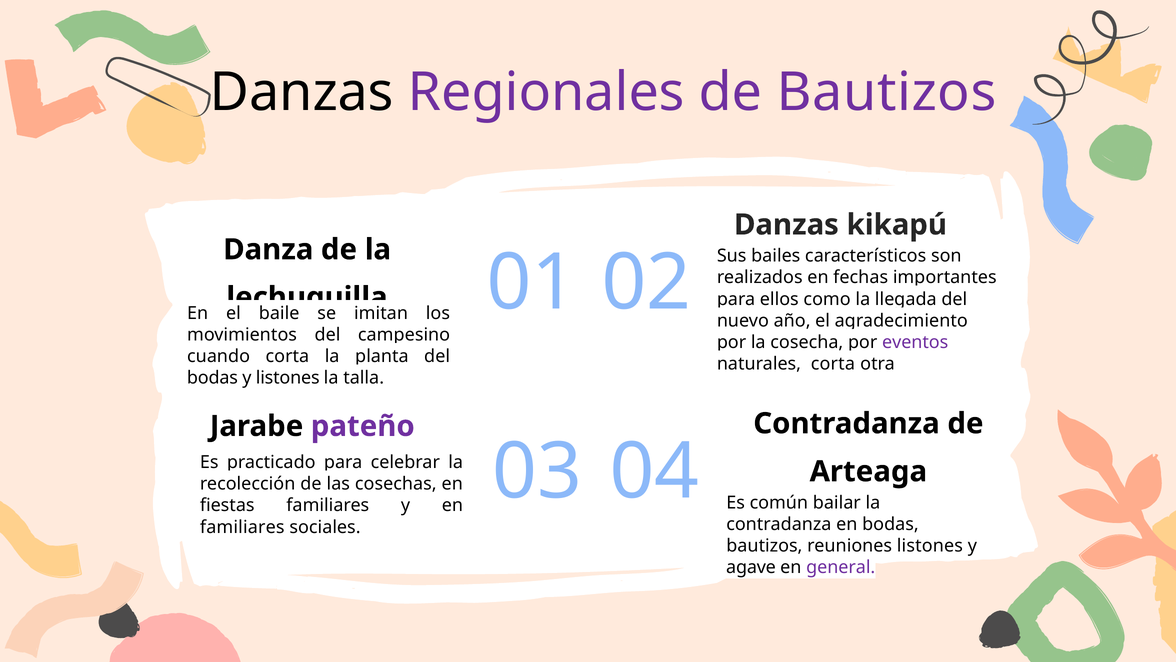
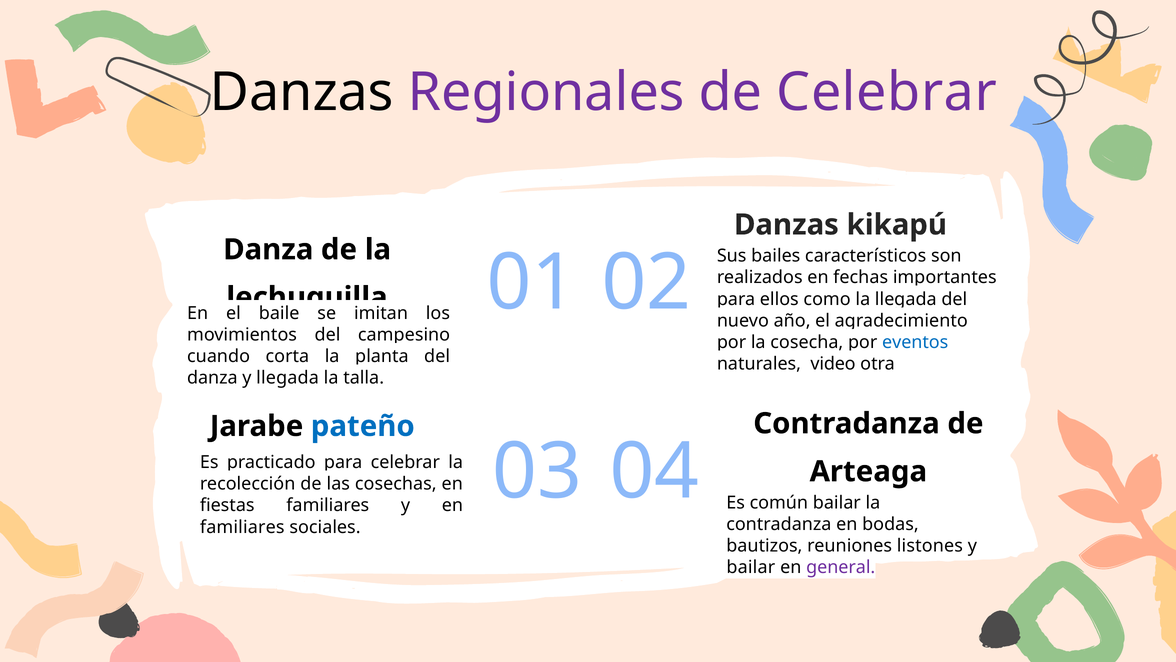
de Bautizos: Bautizos -> Celebrar
eventos colour: purple -> blue
naturales corta: corta -> video
bodas at (212, 378): bodas -> danza
y listones: listones -> llegada
pateño colour: purple -> blue
agave at (751, 567): agave -> bailar
